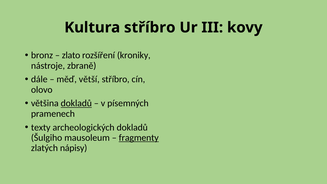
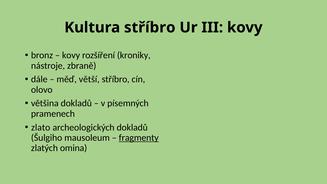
zlato at (71, 55): zlato -> kovy
dokladů at (76, 103) underline: present -> none
texty: texty -> zlato
nápisy: nápisy -> omina
